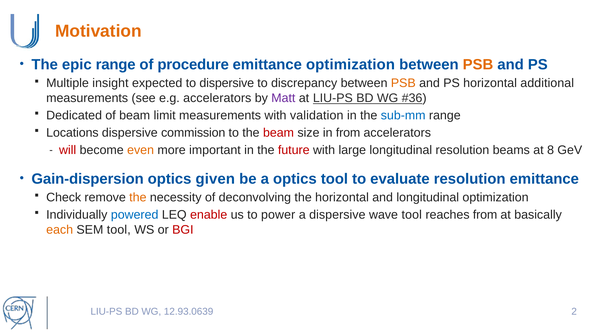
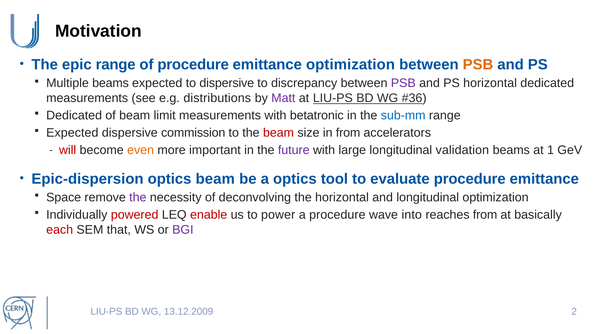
Motivation colour: orange -> black
Multiple insight: insight -> beams
PSB at (403, 83) colour: orange -> purple
horizontal additional: additional -> dedicated
e.g accelerators: accelerators -> distributions
validation: validation -> betatronic
Locations at (72, 133): Locations -> Expected
future colour: red -> purple
longitudinal resolution: resolution -> validation
8: 8 -> 1
Gain-dispersion: Gain-dispersion -> Epic-dispersion
optics given: given -> beam
evaluate resolution: resolution -> procedure
Check: Check -> Space
the at (138, 198) colour: orange -> purple
powered colour: blue -> red
a dispersive: dispersive -> procedure
wave tool: tool -> into
each colour: orange -> red
SEM tool: tool -> that
BGI colour: red -> purple
12.93.0639: 12.93.0639 -> 13.12.2009
